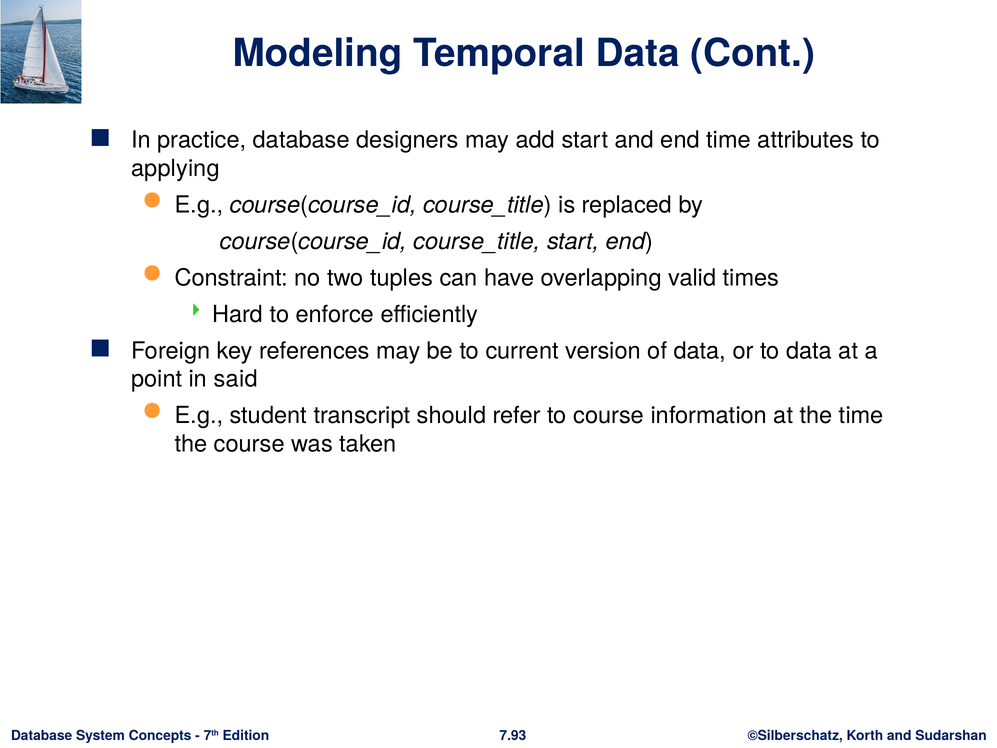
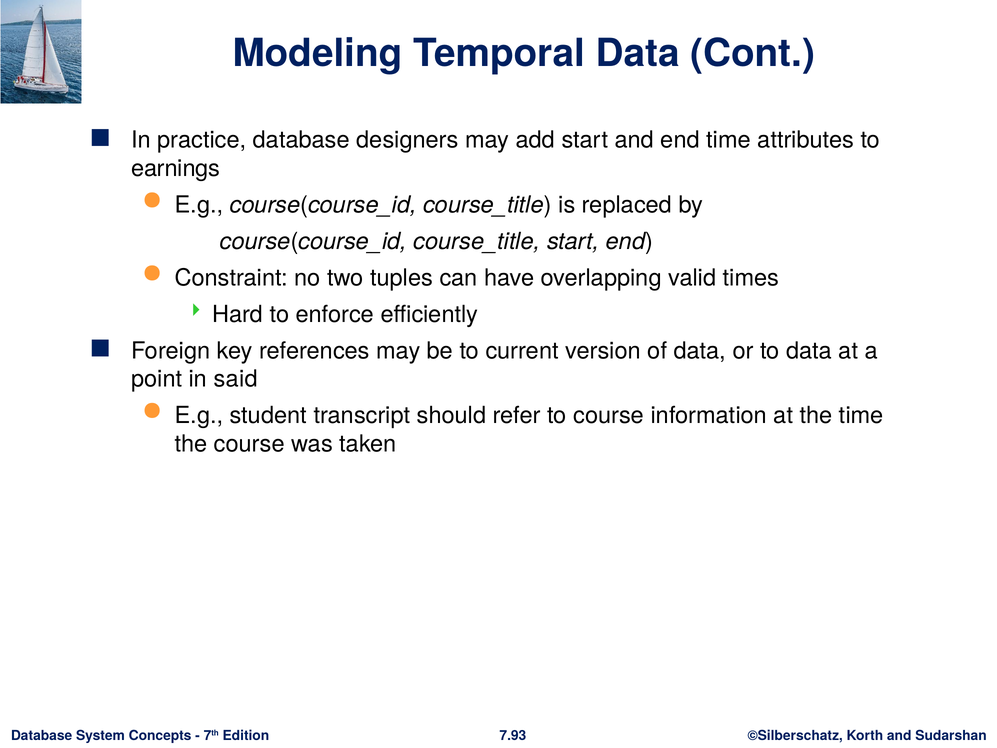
applying: applying -> earnings
